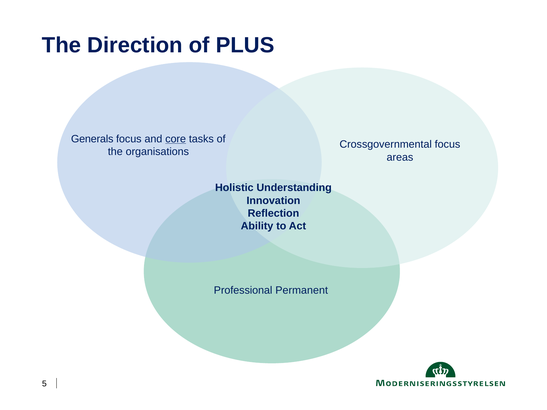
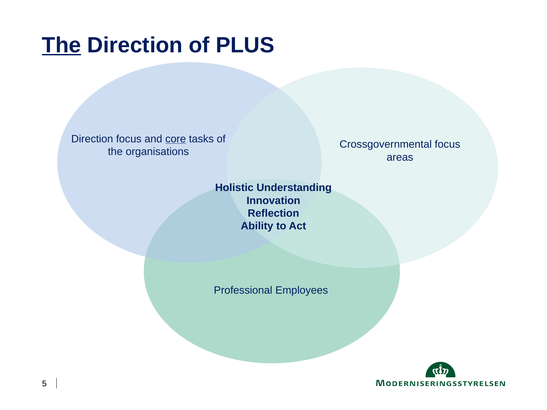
The at (62, 45) underline: none -> present
Generals at (92, 139): Generals -> Direction
Permanent: Permanent -> Employees
